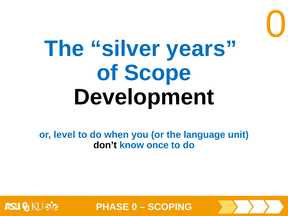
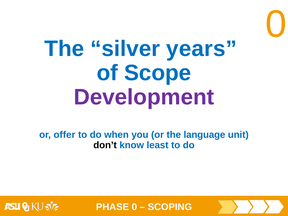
Development colour: black -> purple
level: level -> offer
once: once -> least
